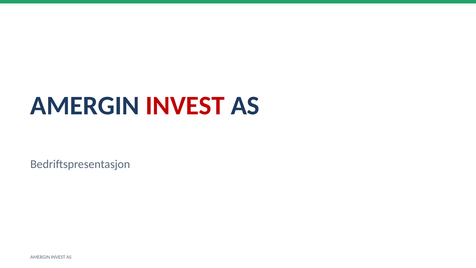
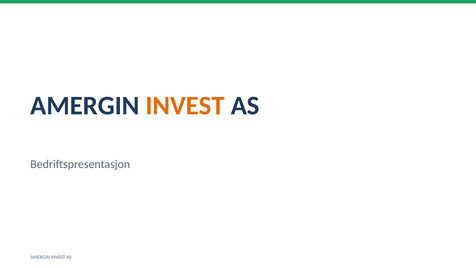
INVEST at (185, 106) colour: red -> orange
